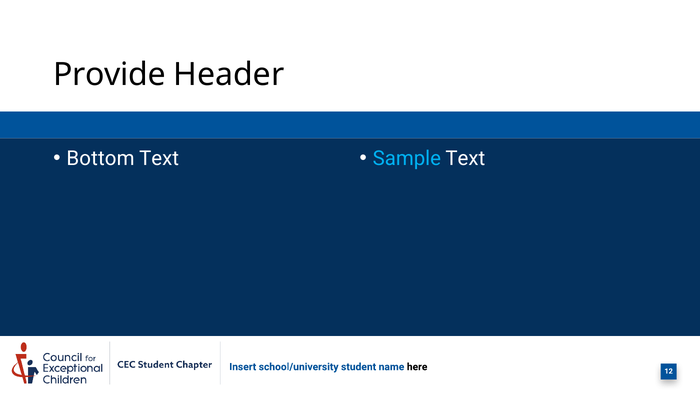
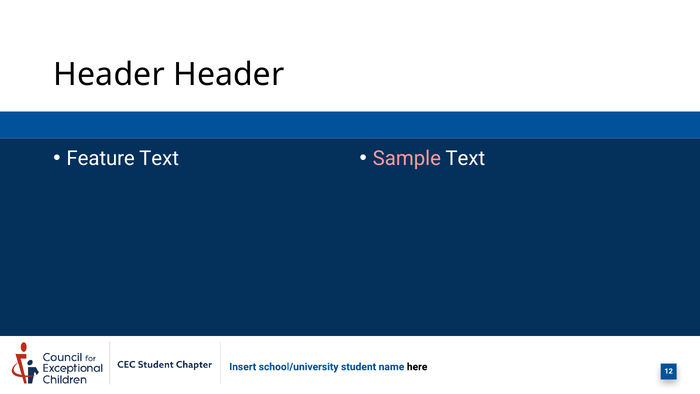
Provide at (109, 74): Provide -> Header
Bottom: Bottom -> Feature
Sample colour: light blue -> pink
